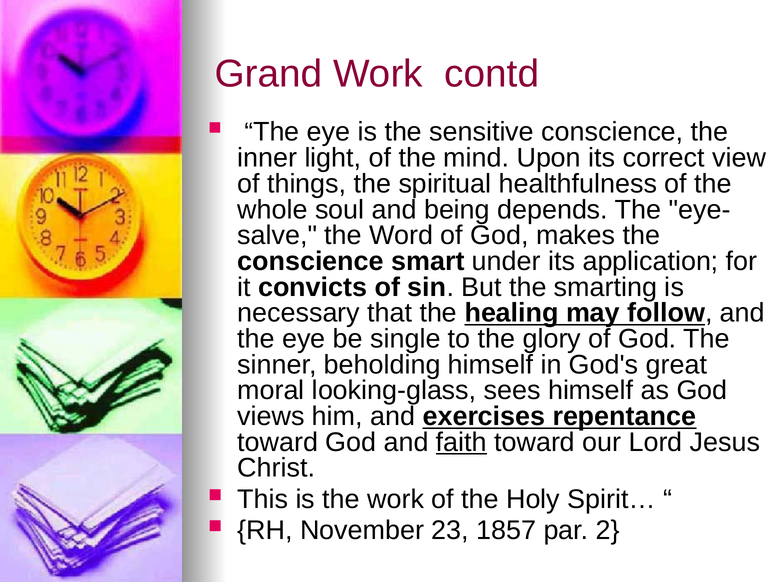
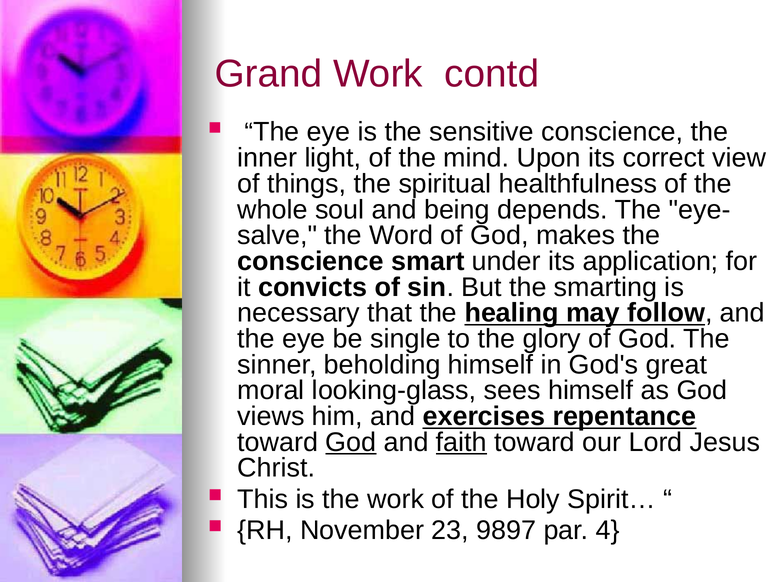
God at (351, 442) underline: none -> present
1857: 1857 -> 9897
2: 2 -> 4
